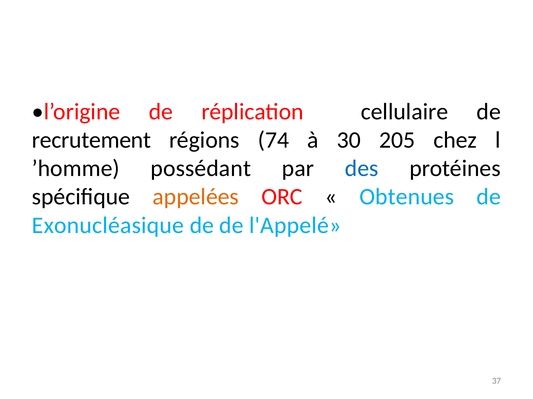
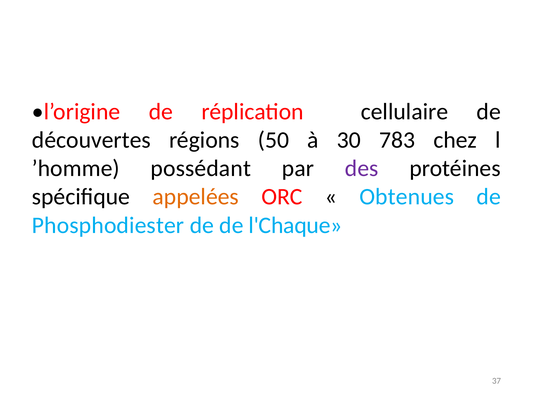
recrutement: recrutement -> découvertes
74: 74 -> 50
205: 205 -> 783
des colour: blue -> purple
Exonucléasique: Exonucléasique -> Phosphodiester
l'Appelé: l'Appelé -> l'Chaque
